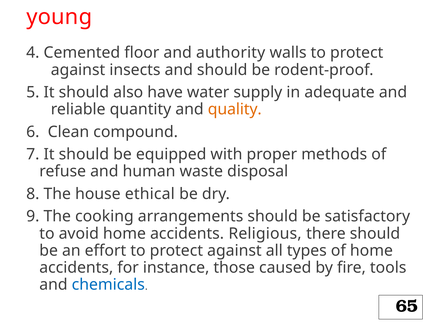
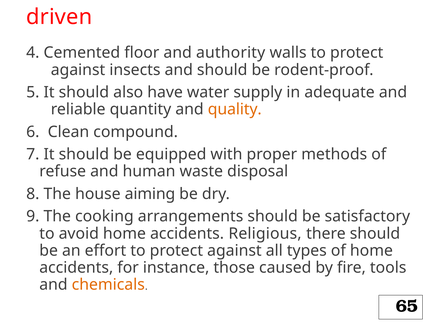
young: young -> driven
ethical: ethical -> aiming
chemicals colour: blue -> orange
